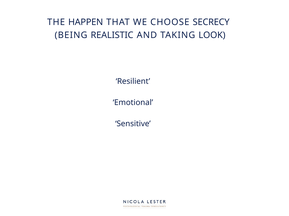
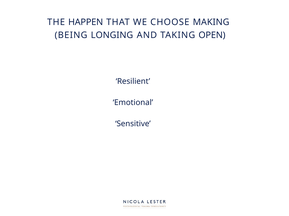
SECRECY: SECRECY -> MAKING
REALISTIC: REALISTIC -> LONGING
LOOK: LOOK -> OPEN
